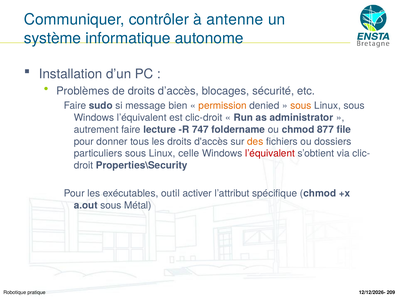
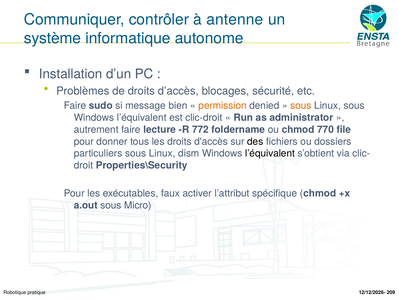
747: 747 -> 772
877: 877 -> 770
des colour: orange -> black
celle: celle -> dism
l’équivalent at (270, 154) colour: red -> black
outil: outil -> faux
Métal: Métal -> Micro
